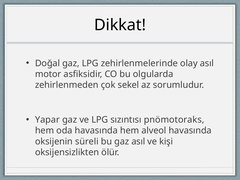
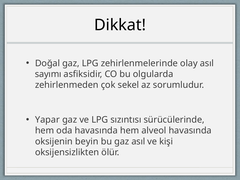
motor: motor -> sayımı
pnömotoraks: pnömotoraks -> sürücülerinde
süreli: süreli -> beyin
